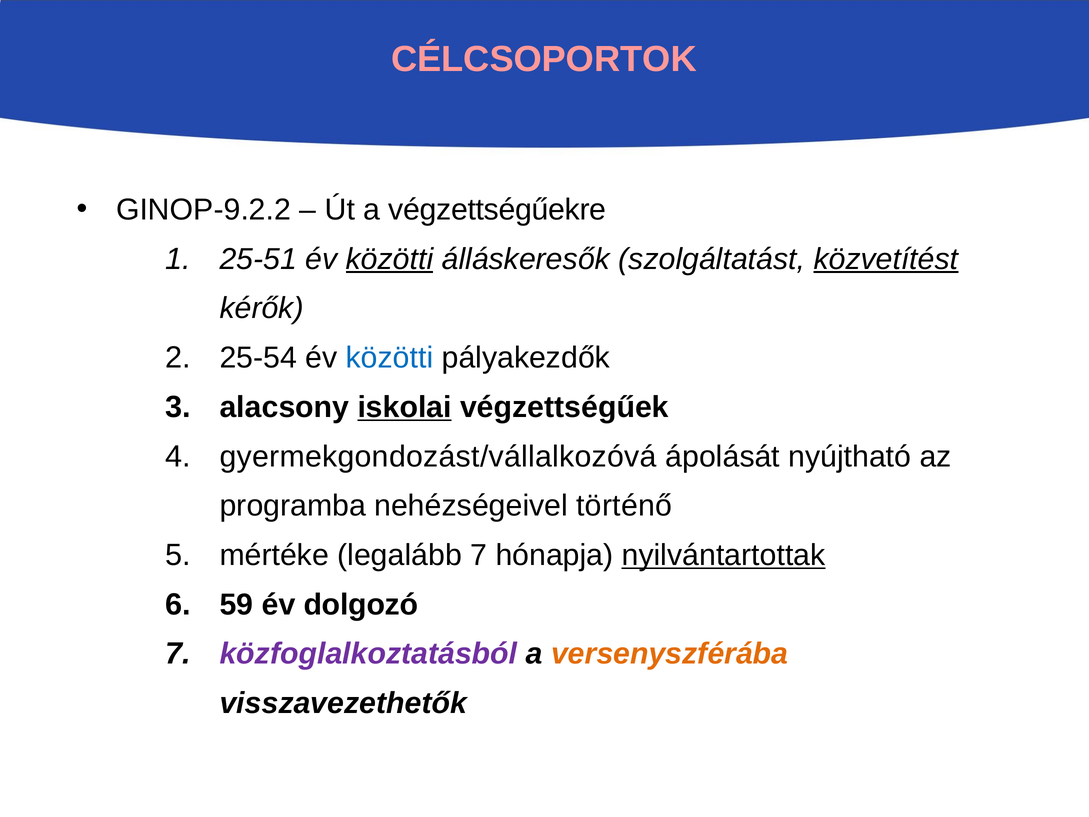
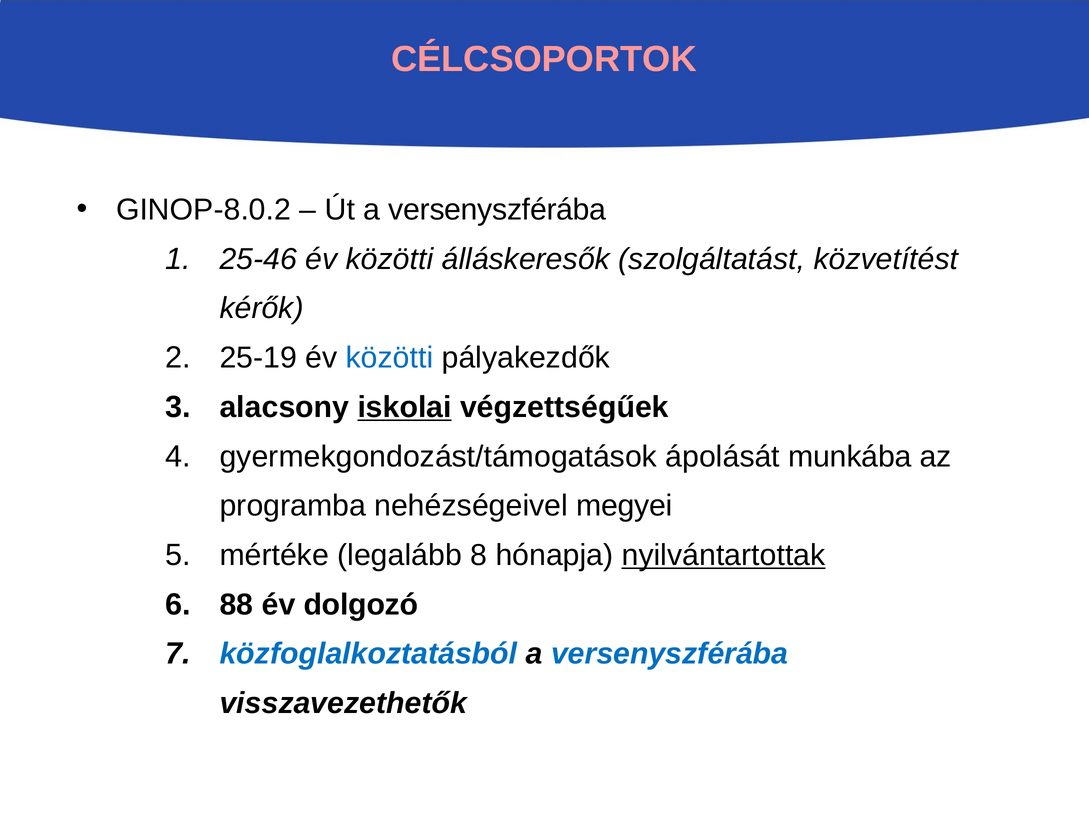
GINOP-9.2.2: GINOP-9.2.2 -> GINOP-8.0.2
Út a végzettségűekre: végzettségűekre -> versenyszférába
25-51: 25-51 -> 25-46
közötti at (389, 259) underline: present -> none
közvetítést underline: present -> none
25-54: 25-54 -> 25-19
gyermekgondozást/vállalkozóvá: gyermekgondozást/vállalkozóvá -> gyermekgondozást/támogatások
nyújtható: nyújtható -> munkába
történő: történő -> megyei
legalább 7: 7 -> 8
59: 59 -> 88
közfoglalkoztatásból colour: purple -> blue
versenyszférába at (670, 654) colour: orange -> blue
